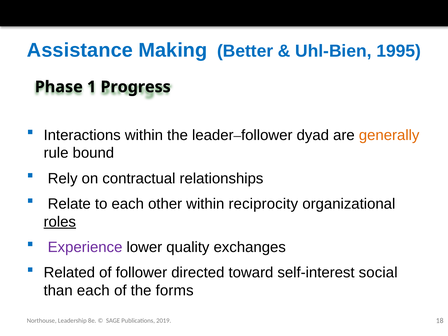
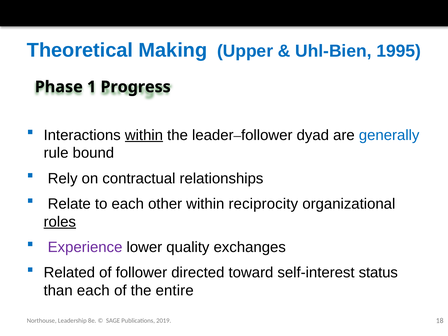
Assistance: Assistance -> Theoretical
Better: Better -> Upper
within at (144, 135) underline: none -> present
generally colour: orange -> blue
social: social -> status
forms: forms -> entire
